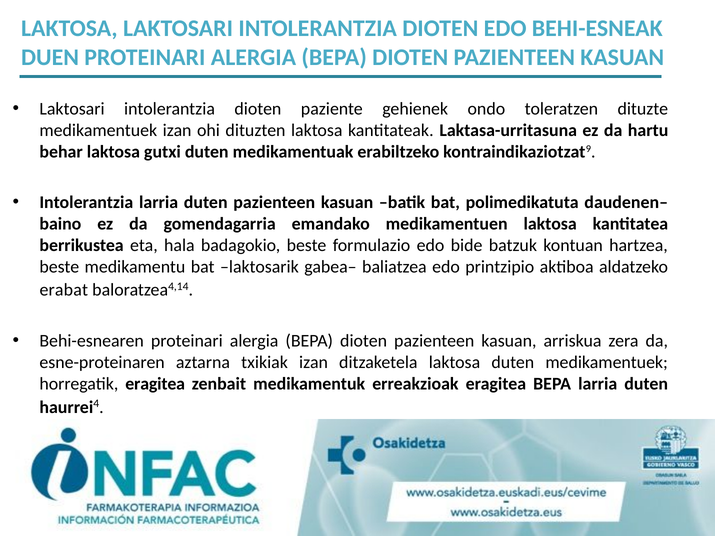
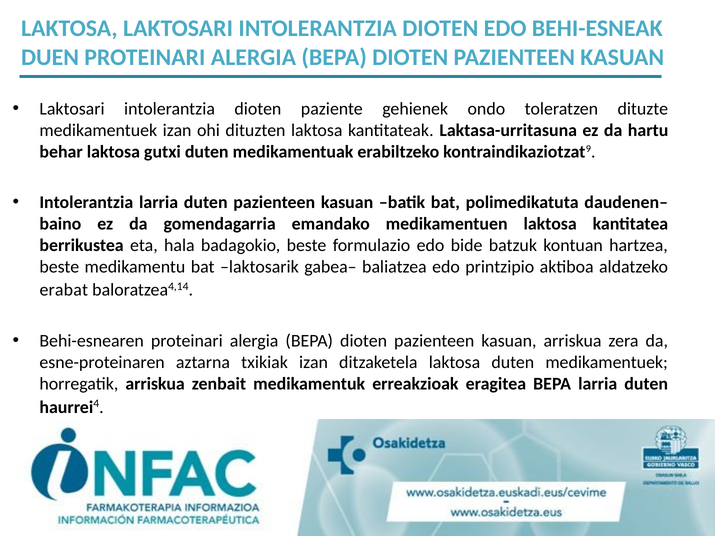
horregatik eragitea: eragitea -> arriskua
